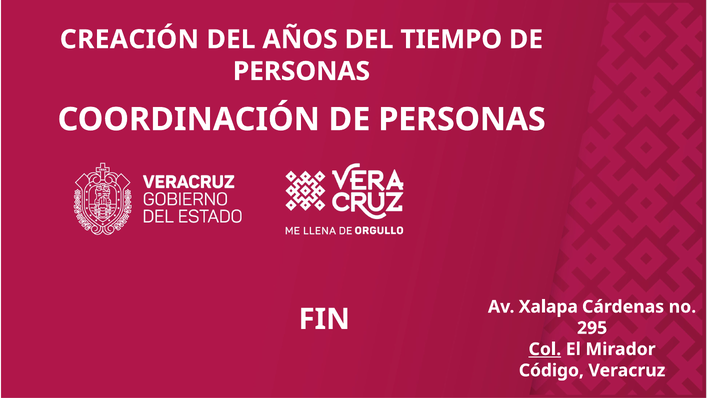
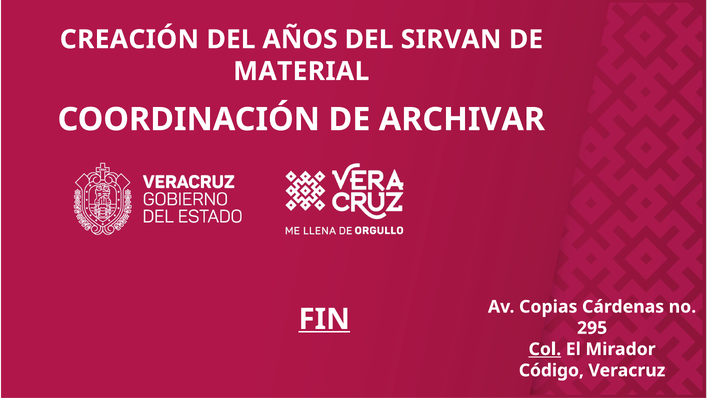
TIEMPO: TIEMPO -> SIRVAN
PERSONAS at (301, 71): PERSONAS -> MATERIAL
COORDINACIÓN DE PERSONAS: PERSONAS -> ARCHIVAR
Xalapa: Xalapa -> Copias
FIN underline: none -> present
